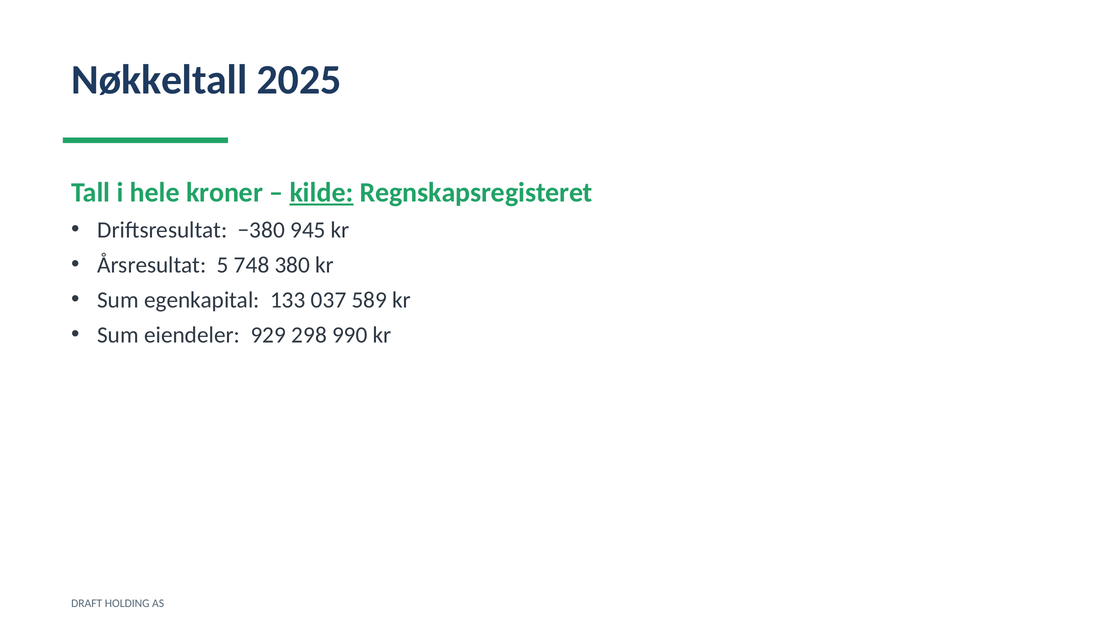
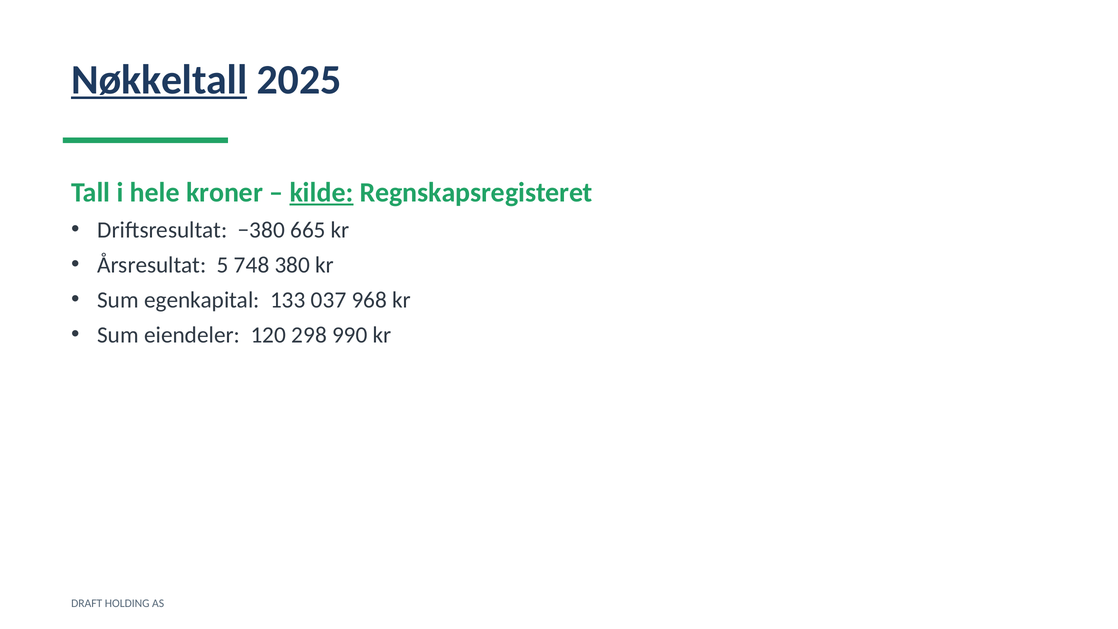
Nøkkeltall underline: none -> present
945: 945 -> 665
589: 589 -> 968
929: 929 -> 120
